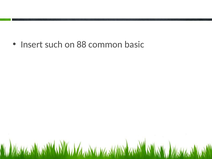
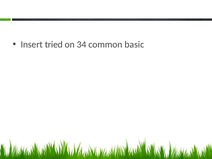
such: such -> tried
88: 88 -> 34
